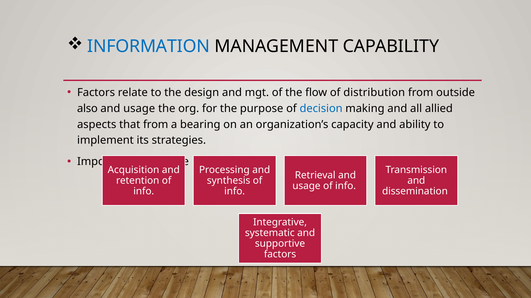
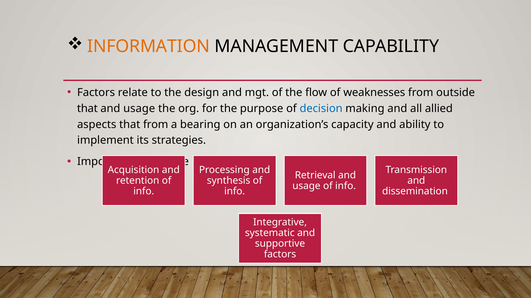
INFORMATION colour: blue -> orange
distribution: distribution -> weaknesses
also at (87, 109): also -> that
